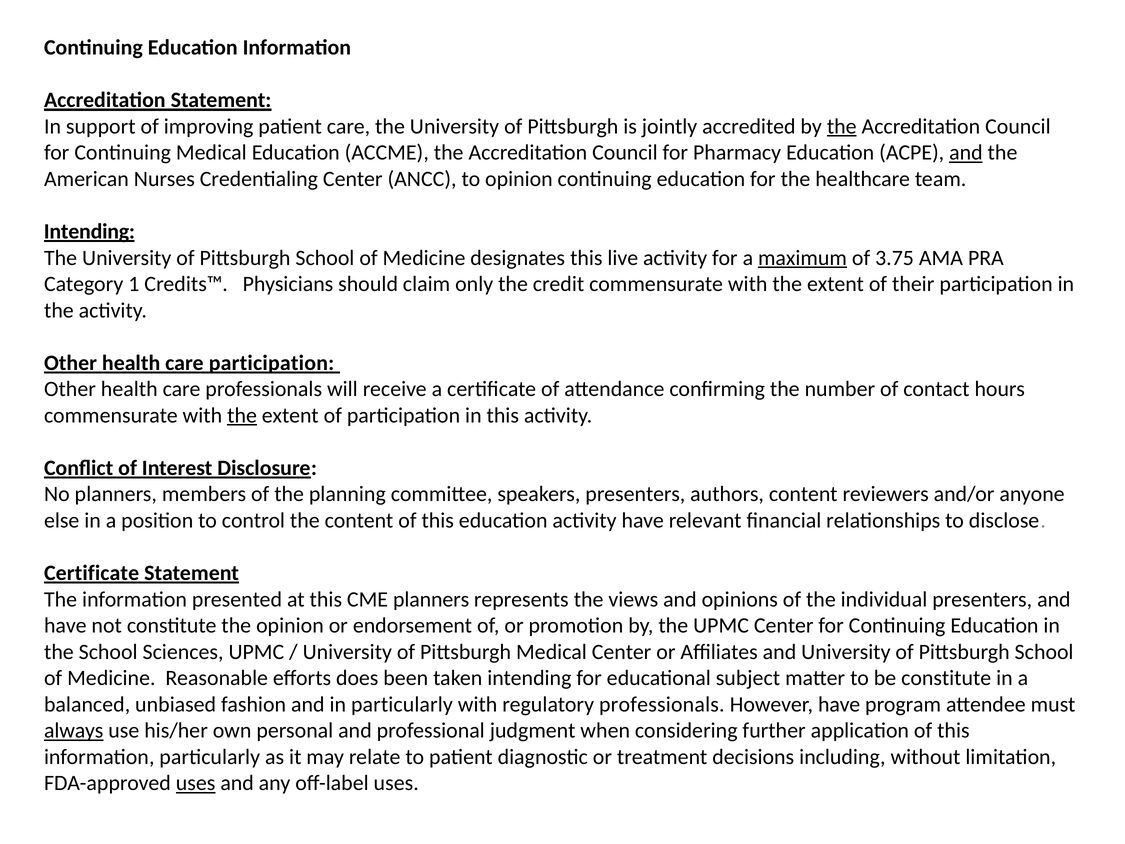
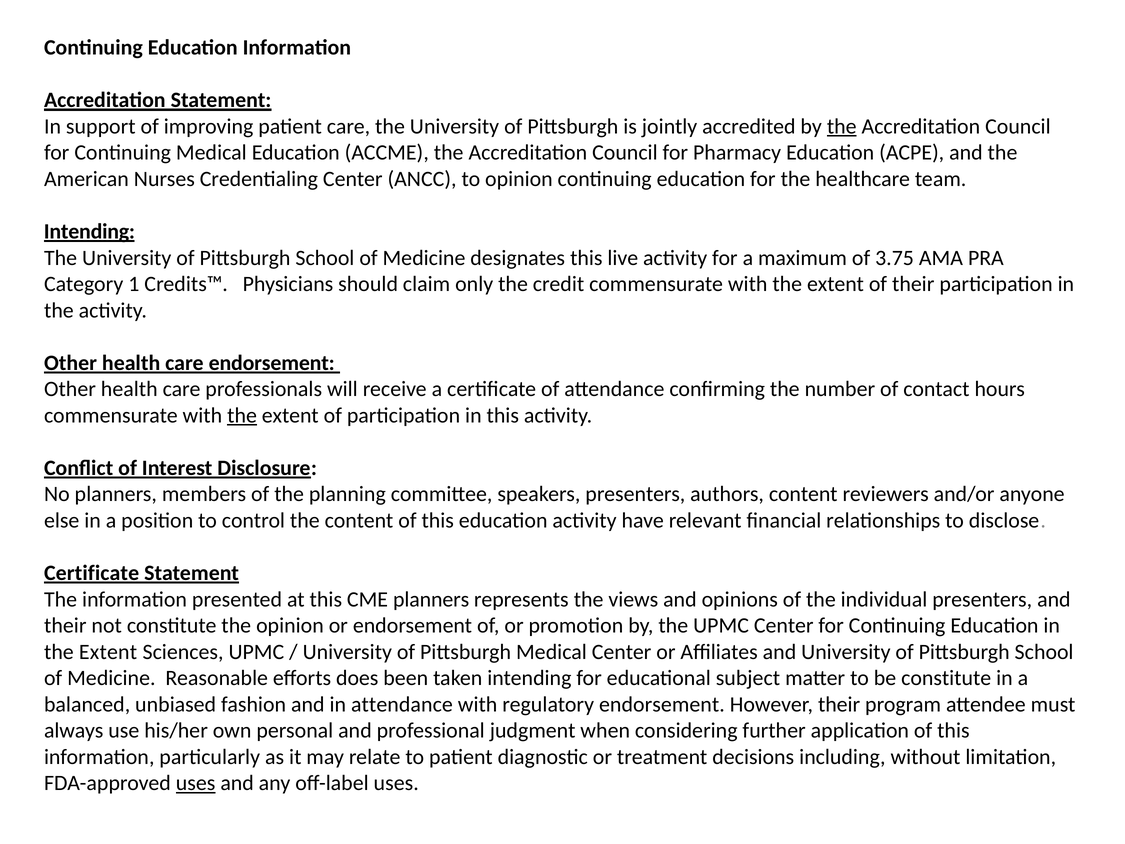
and at (966, 153) underline: present -> none
maximum underline: present -> none
care participation: participation -> endorsement
have at (65, 625): have -> their
School at (108, 652): School -> Extent
in particularly: particularly -> attendance
regulatory professionals: professionals -> endorsement
However have: have -> their
always underline: present -> none
